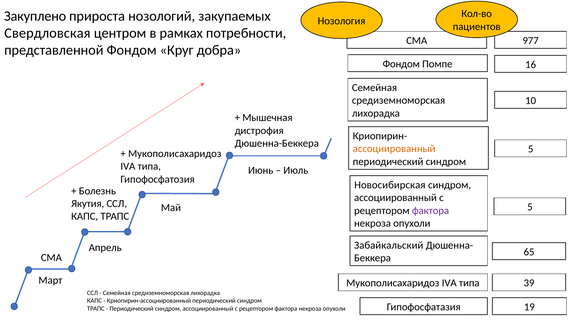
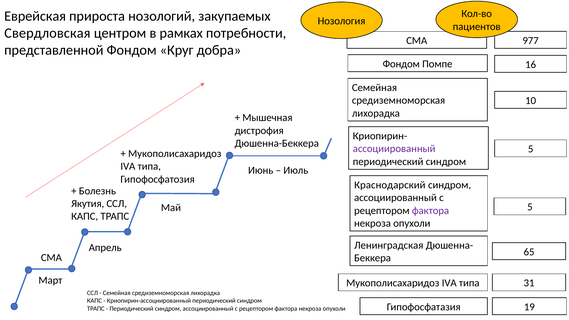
Закуплено: Закуплено -> Еврейская
ассоциированный at (394, 149) colour: orange -> purple
Новосибирская: Новосибирская -> Краснодарский
Забайкальский: Забайкальский -> Ленинградская
39: 39 -> 31
